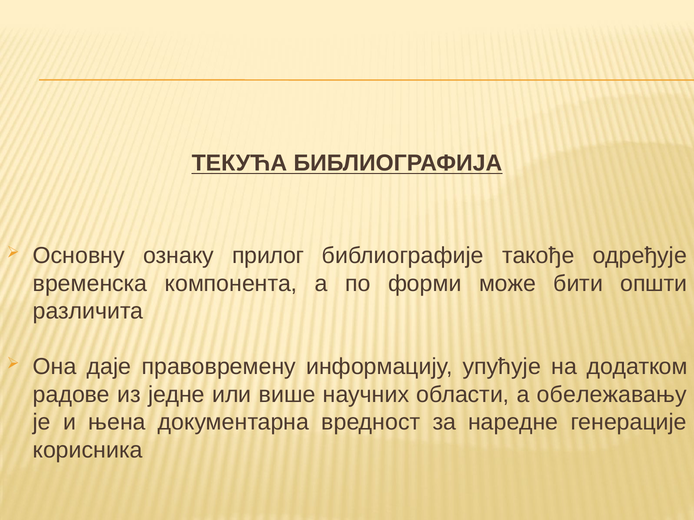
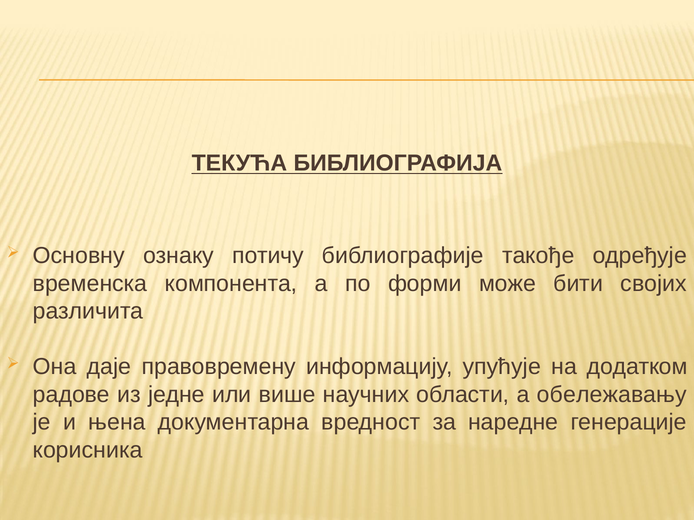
прилог: прилог -> потичу
општи: општи -> својих
